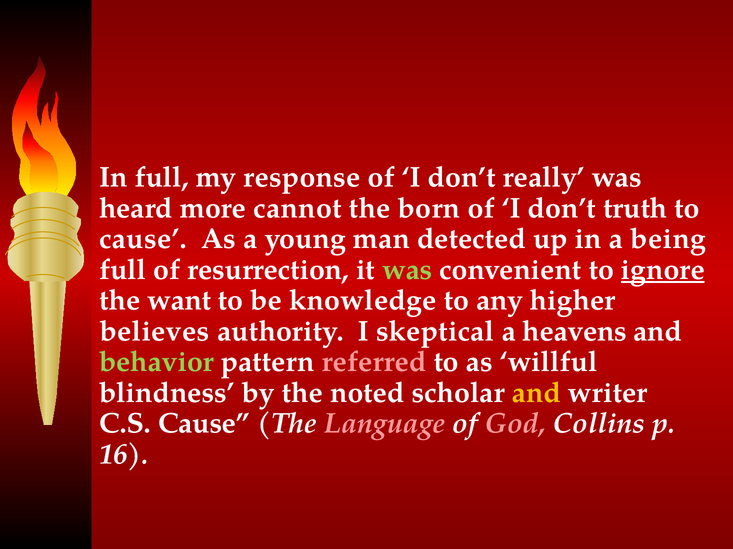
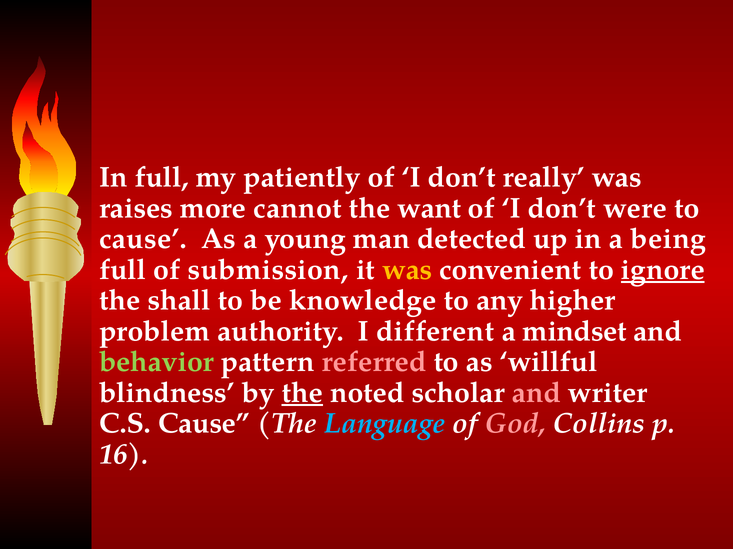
response: response -> patiently
heard: heard -> raises
born: born -> want
truth: truth -> were
resurrection: resurrection -> submission
was at (407, 270) colour: light green -> yellow
want: want -> shall
believes: believes -> problem
skeptical: skeptical -> different
heavens: heavens -> mindset
the at (302, 393) underline: none -> present
and at (536, 393) colour: yellow -> pink
Language colour: pink -> light blue
